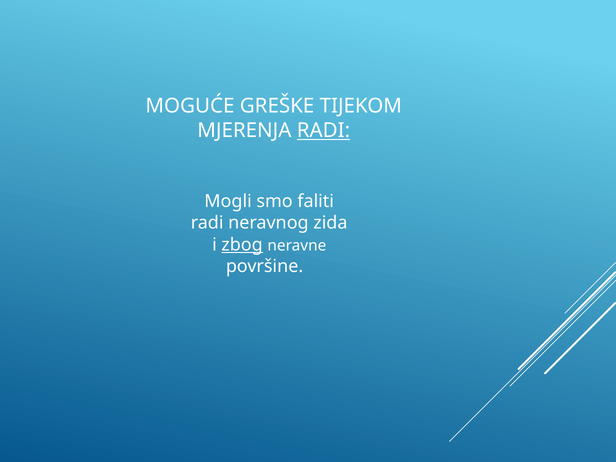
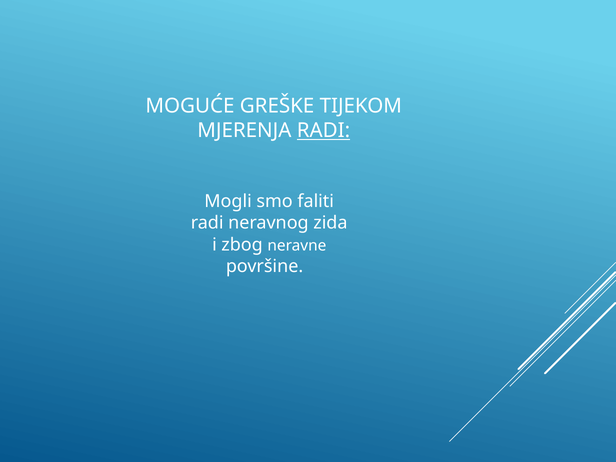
zbog underline: present -> none
